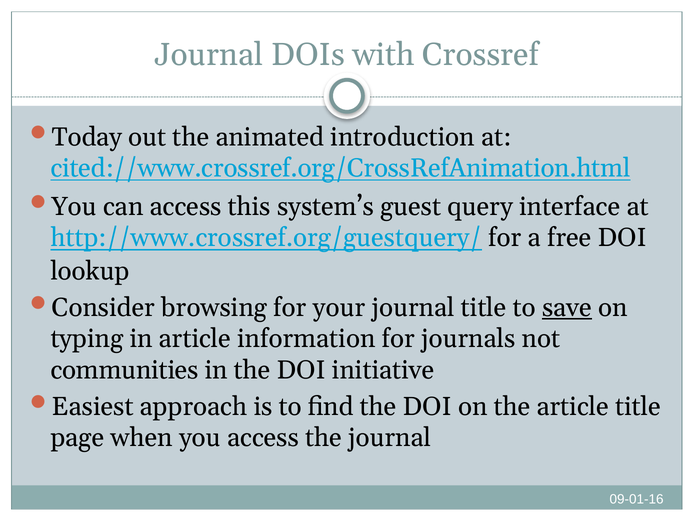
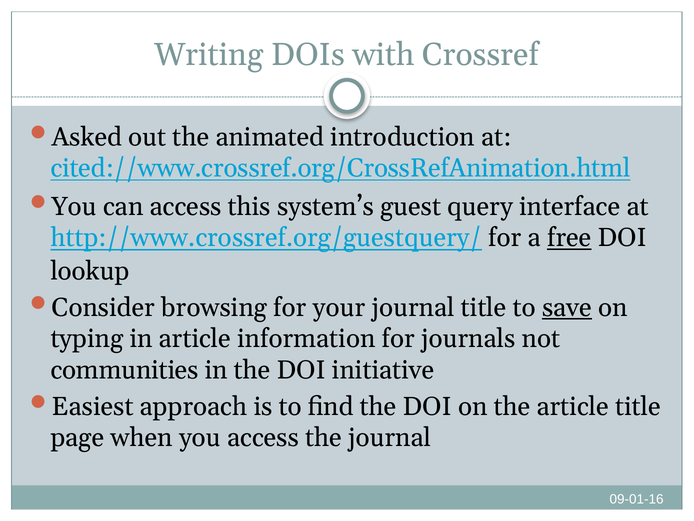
Journal at (209, 55): Journal -> Writing
Today: Today -> Asked
free underline: none -> present
